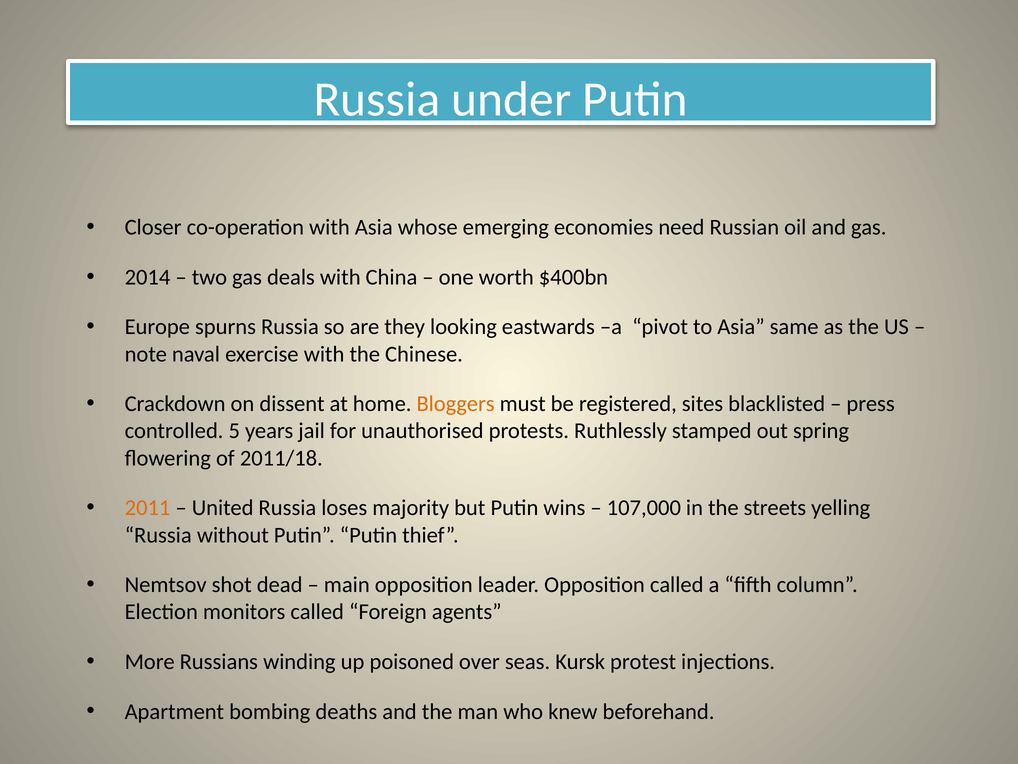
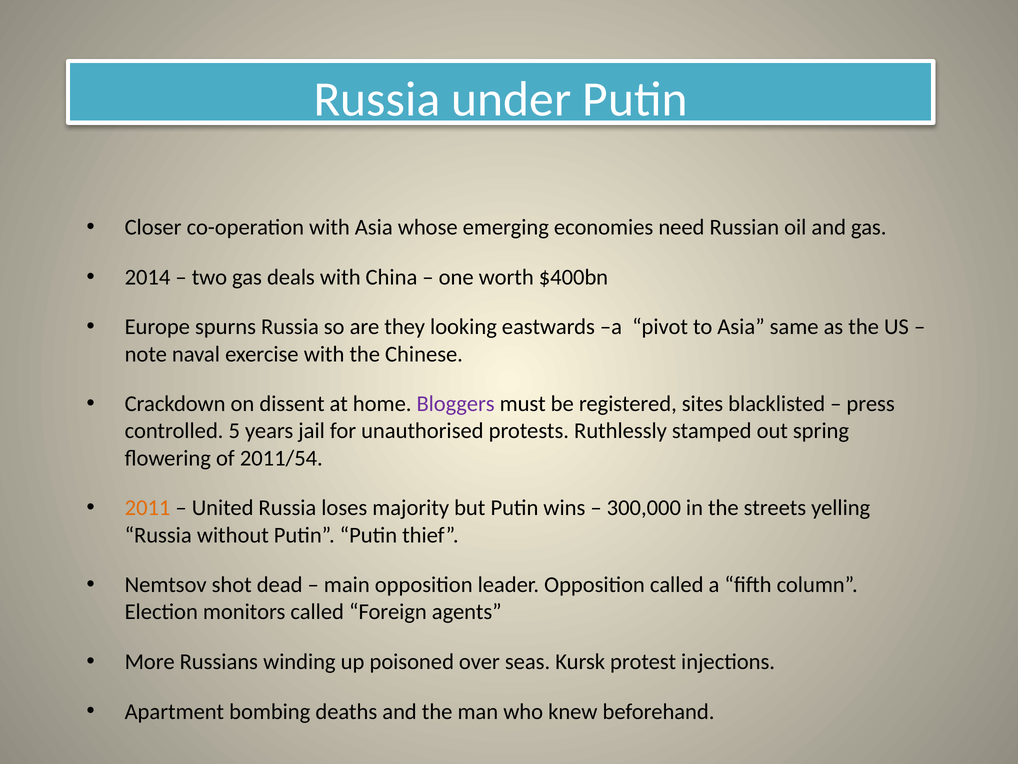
Bloggers colour: orange -> purple
2011/18: 2011/18 -> 2011/54
107,000: 107,000 -> 300,000
